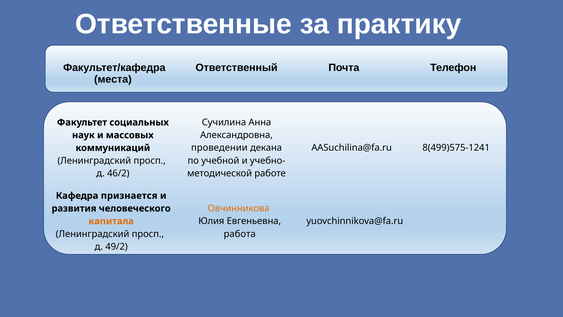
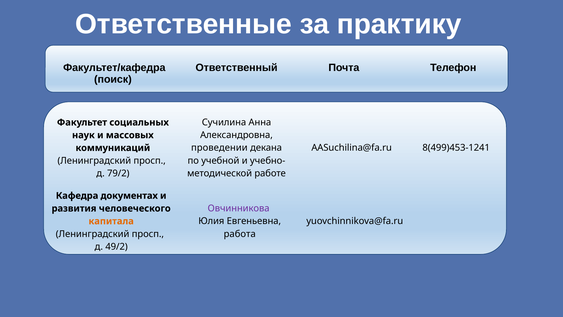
места: места -> поиск
8(499)575-1241: 8(499)575-1241 -> 8(499)453-1241
46/2: 46/2 -> 79/2
признается: признается -> документах
Овчинникова colour: orange -> purple
